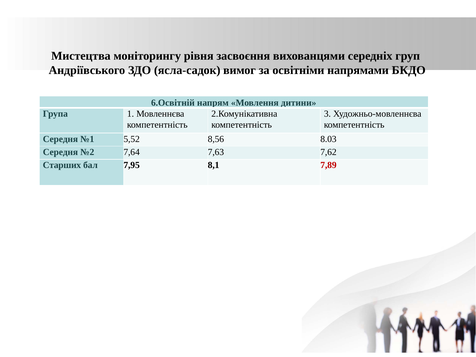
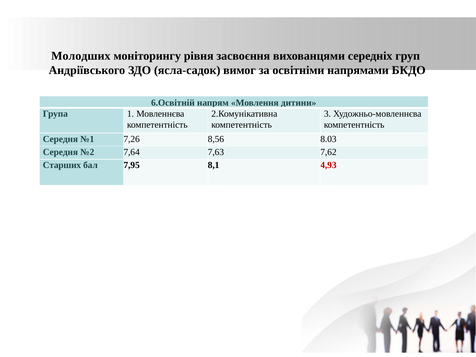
Мистецтва: Мистецтва -> Молодших
5,52: 5,52 -> 7,26
7,89: 7,89 -> 4,93
